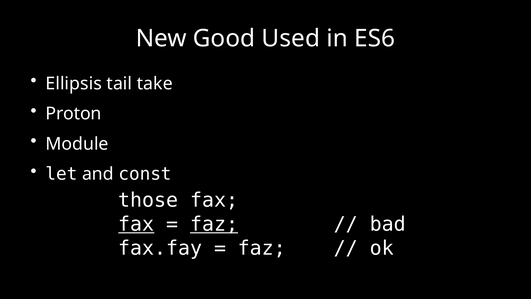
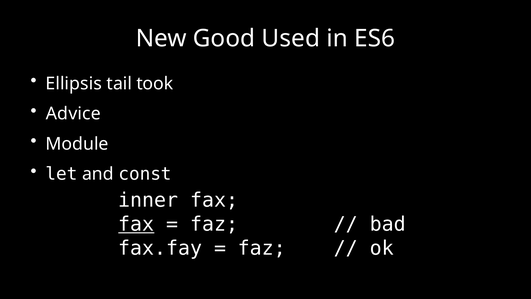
take: take -> took
Proton: Proton -> Advice
those: those -> inner
faz at (214, 224) underline: present -> none
